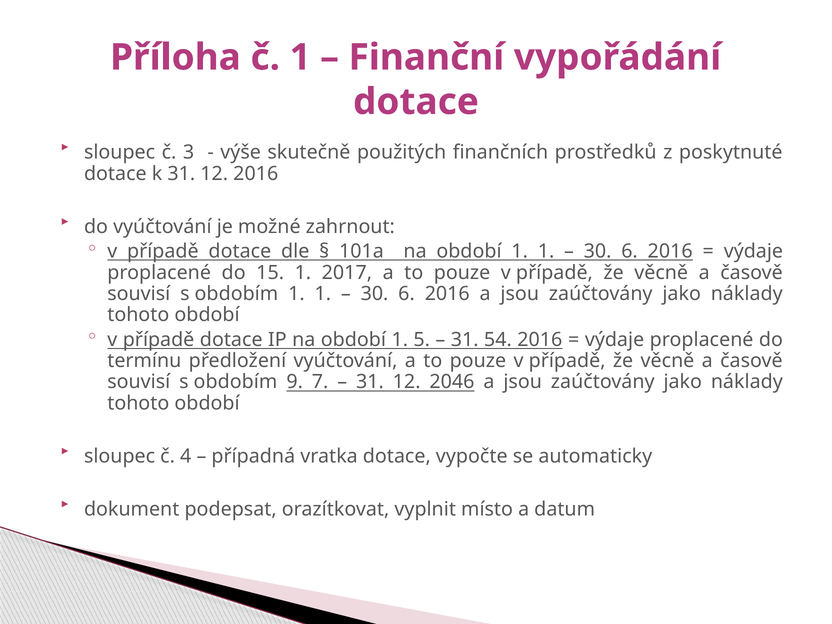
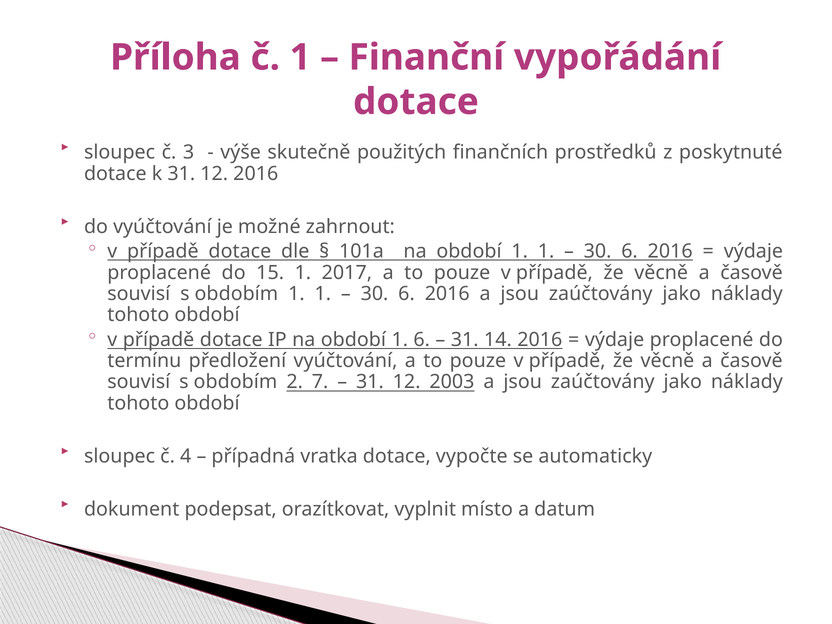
1 5: 5 -> 6
54: 54 -> 14
9: 9 -> 2
2046: 2046 -> 2003
